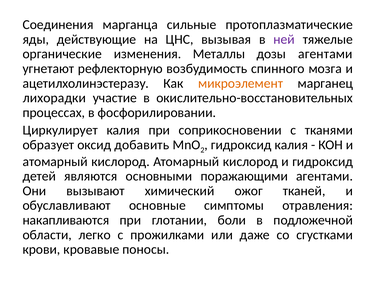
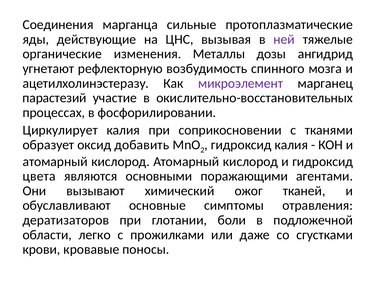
дозы агентами: агентами -> ангидрид
микроэлемент colour: orange -> purple
лихорадки: лихорадки -> парастезий
детей: детей -> цвета
накапливаются: накапливаются -> дератизаторов
